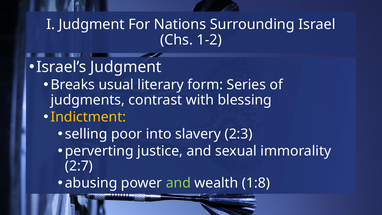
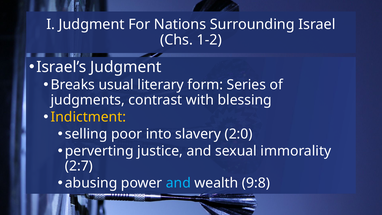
2:3: 2:3 -> 2:0
and at (178, 183) colour: light green -> light blue
1:8: 1:8 -> 9:8
